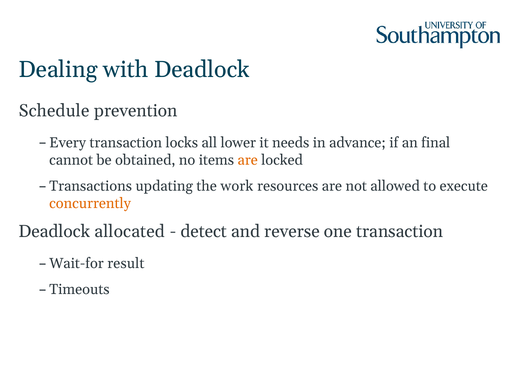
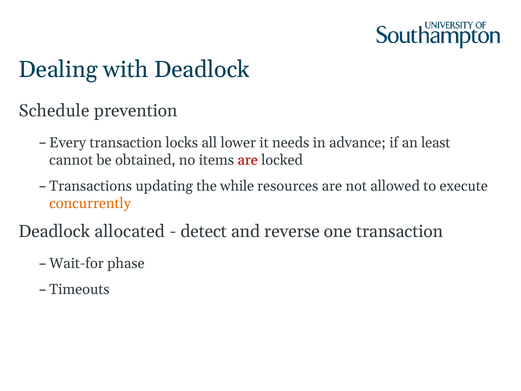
final: final -> least
are at (248, 160) colour: orange -> red
work: work -> while
result: result -> phase
